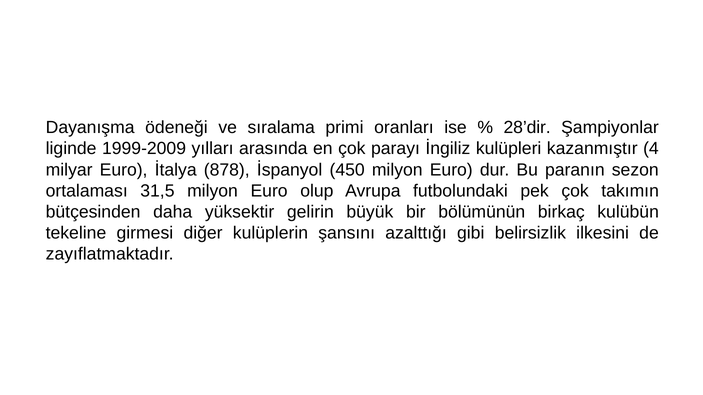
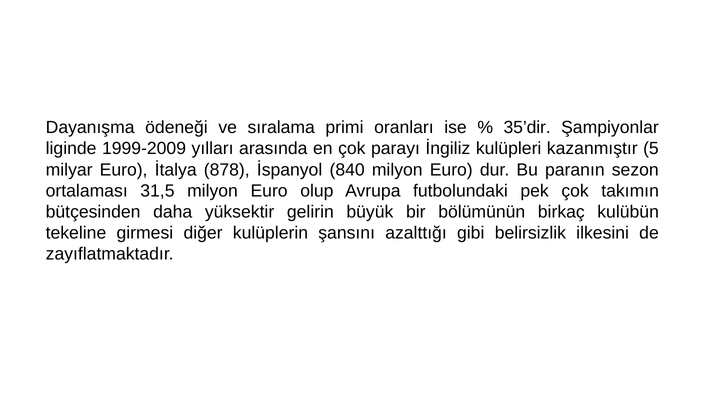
28’dir: 28’dir -> 35’dir
4: 4 -> 5
450: 450 -> 840
